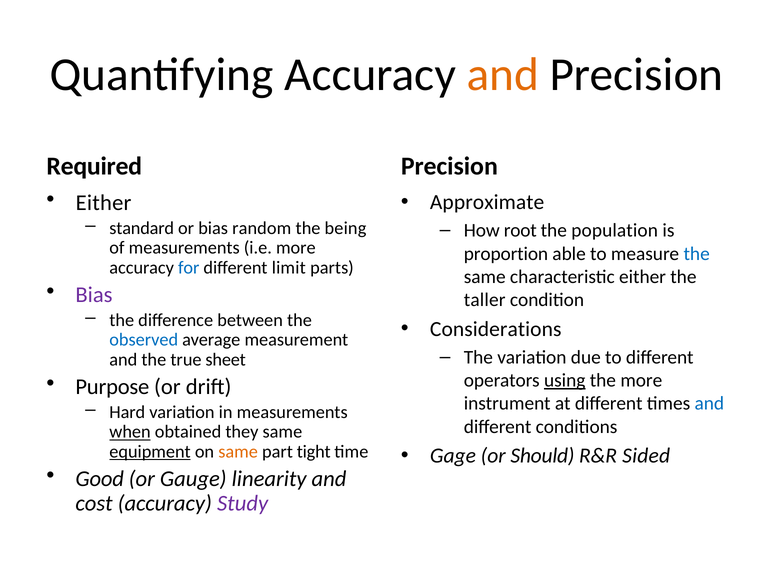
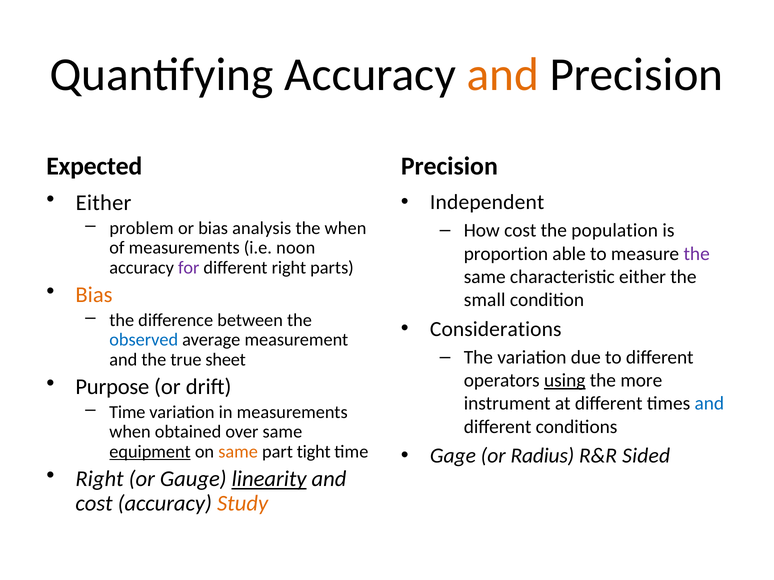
Required: Required -> Expected
Approximate: Approximate -> Independent
standard: standard -> problem
random: random -> analysis
the being: being -> when
How root: root -> cost
i.e more: more -> noon
the at (697, 254) colour: blue -> purple
for colour: blue -> purple
different limit: limit -> right
Bias at (94, 295) colour: purple -> orange
taller: taller -> small
Hard at (127, 413): Hard -> Time
when at (130, 432) underline: present -> none
they: they -> over
Should: Should -> Radius
Good at (100, 479): Good -> Right
linearity underline: none -> present
Study colour: purple -> orange
